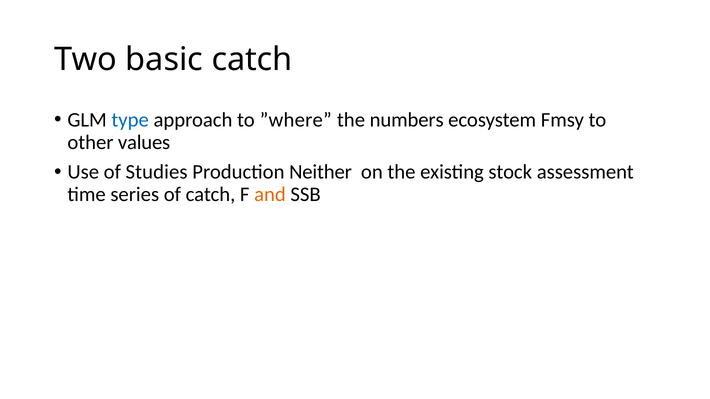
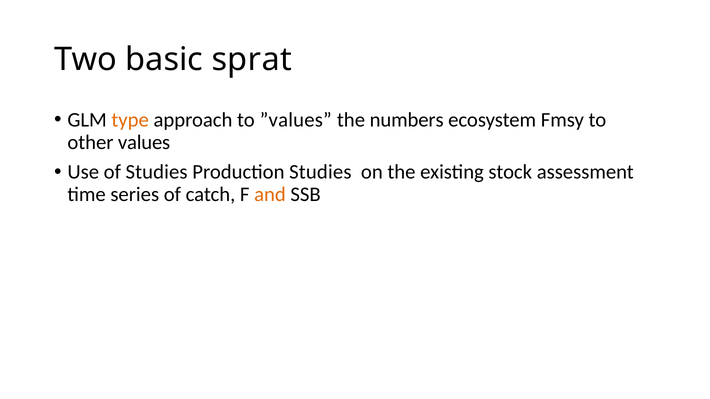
basic catch: catch -> sprat
type colour: blue -> orange
”where: ”where -> ”values
Production Neither: Neither -> Studies
